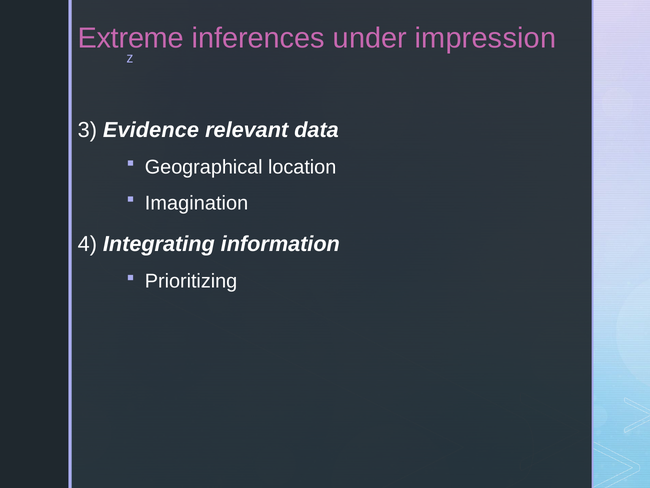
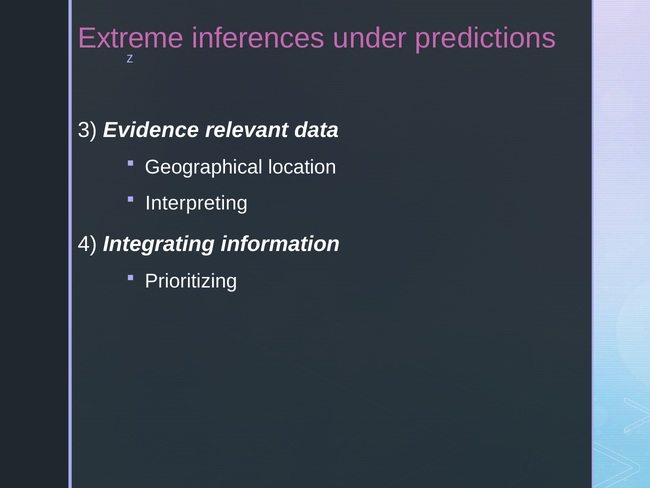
impression: impression -> predictions
Imagination: Imagination -> Interpreting
